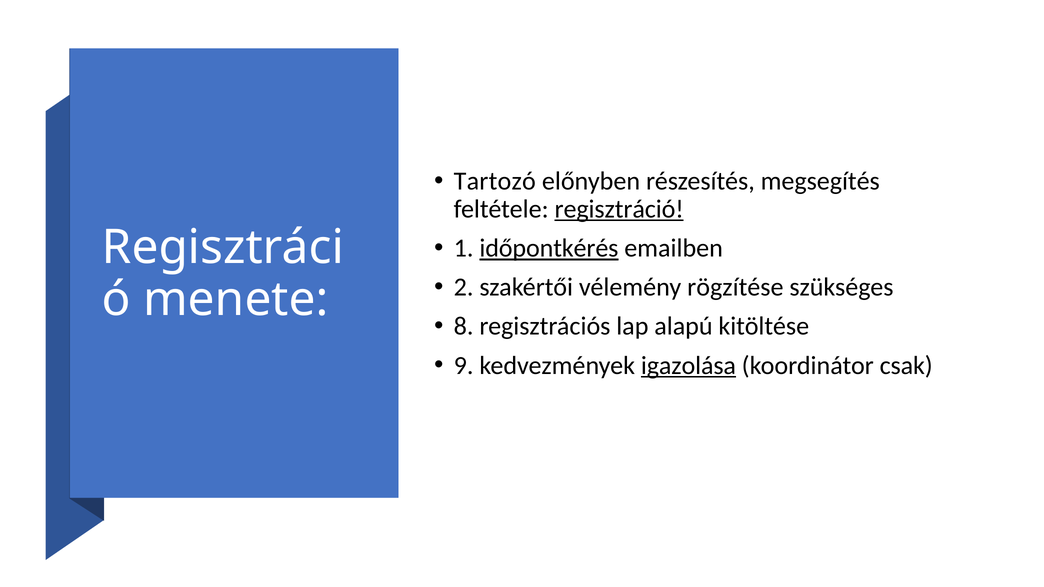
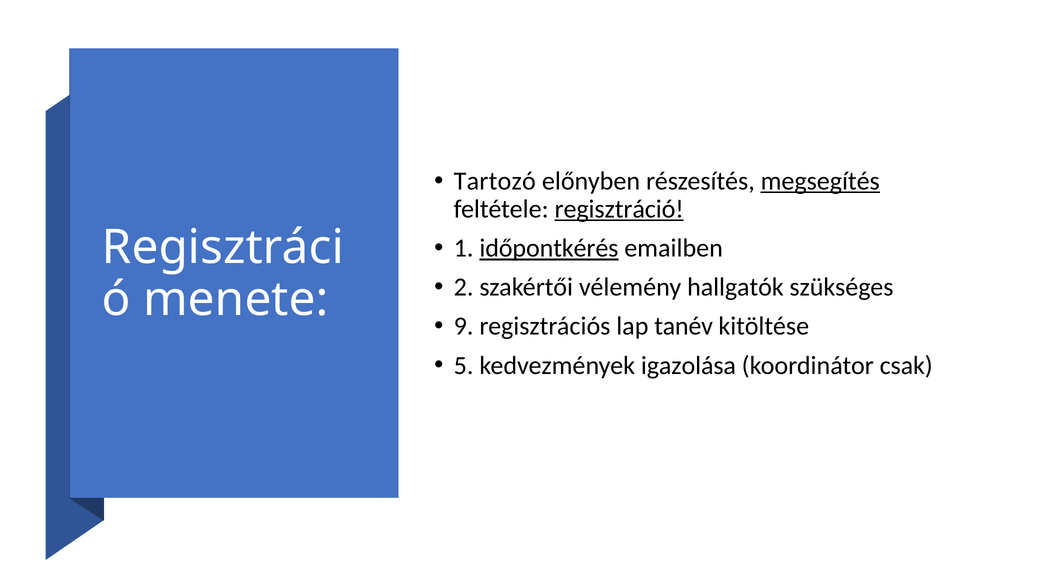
megsegítés underline: none -> present
rögzítése: rögzítése -> hallgatók
8: 8 -> 9
alapú: alapú -> tanév
9: 9 -> 5
igazolása underline: present -> none
